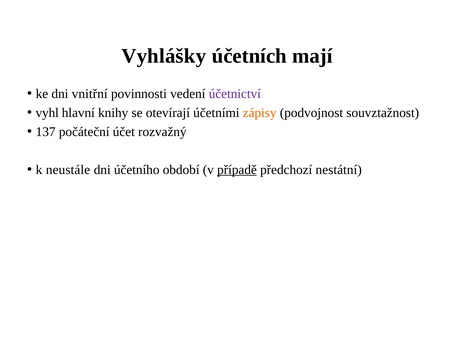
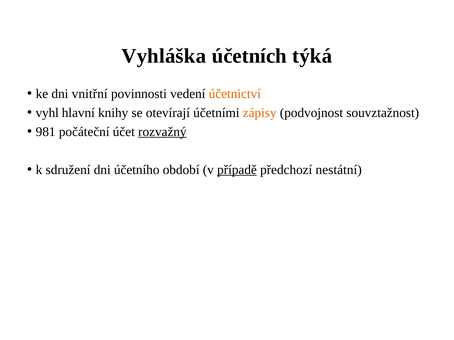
Vyhlášky: Vyhlášky -> Vyhláška
mají: mají -> týká
účetnictví colour: purple -> orange
137: 137 -> 981
rozvažný underline: none -> present
neustále: neustále -> sdružení
